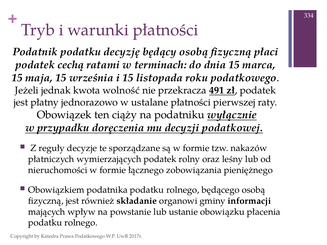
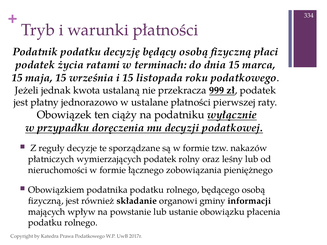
cechą: cechą -> życia
wolność: wolność -> ustalaną
491: 491 -> 999
